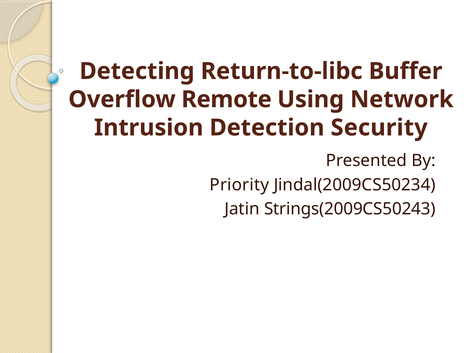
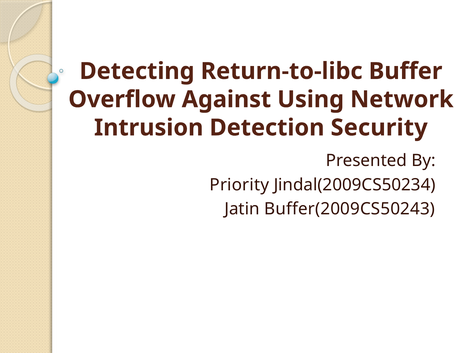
Remote: Remote -> Against
Strings(2009CS50243: Strings(2009CS50243 -> Buffer(2009CS50243
